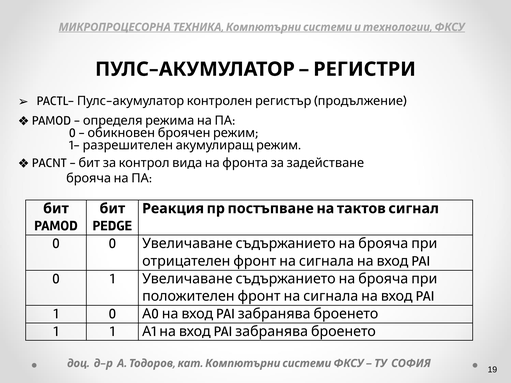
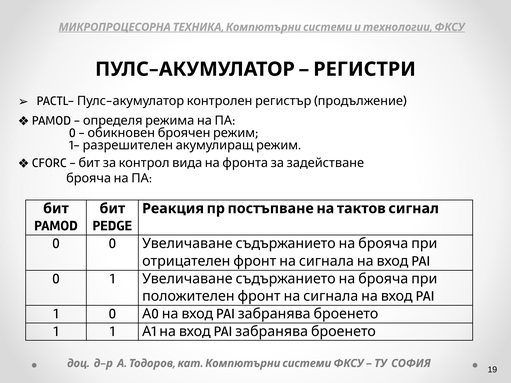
PACNT: PACNT -> CFORC
